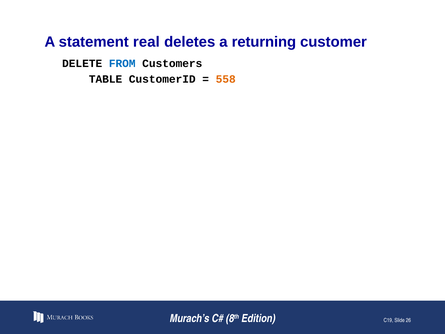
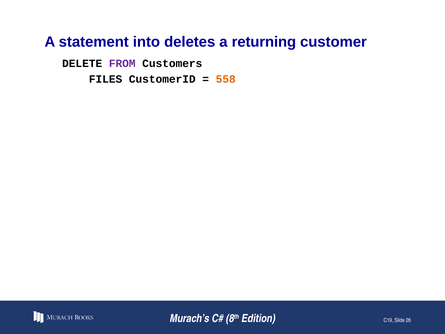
real: real -> into
FROM colour: blue -> purple
TABLE: TABLE -> FILES
